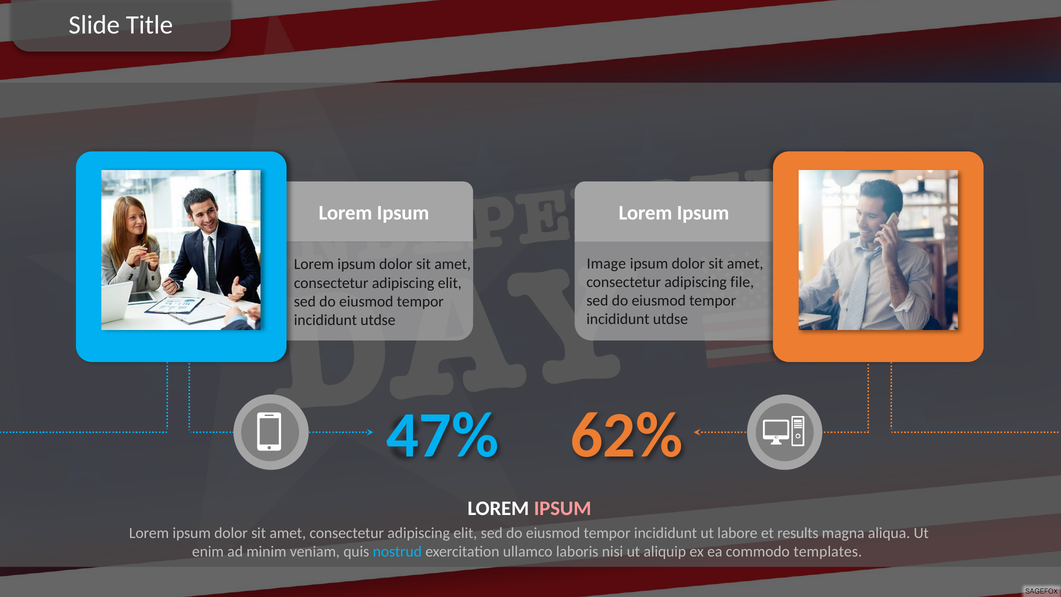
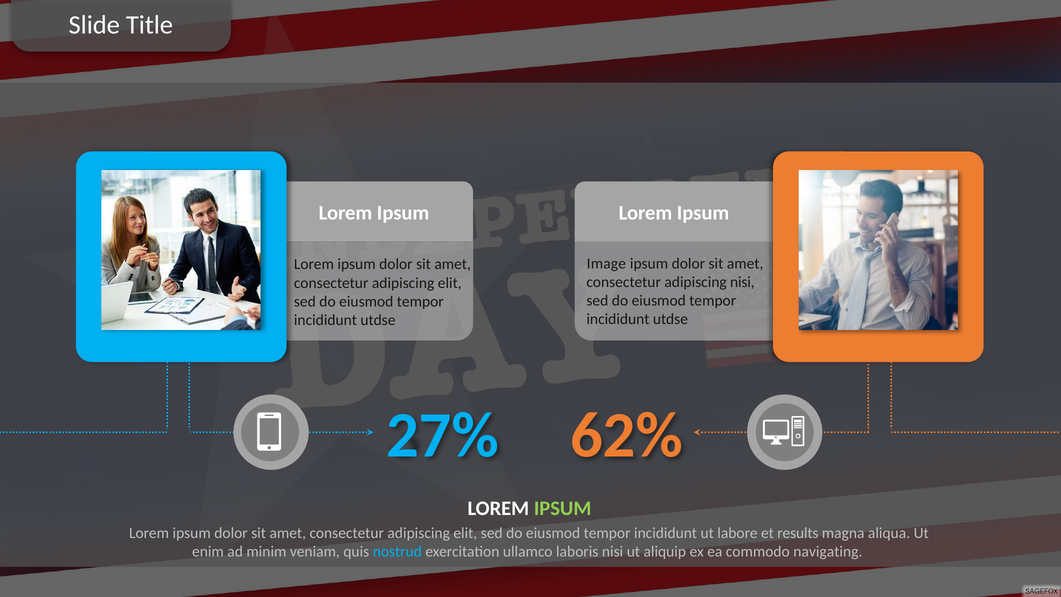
adipiscing file: file -> nisi
47%: 47% -> 27%
IPSUM at (563, 508) colour: pink -> light green
templates: templates -> navigating
